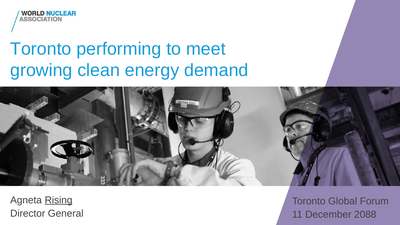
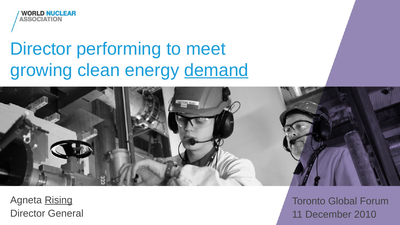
Toronto at (41, 49): Toronto -> Director
demand underline: none -> present
2088: 2088 -> 2010
